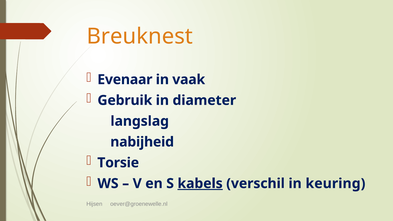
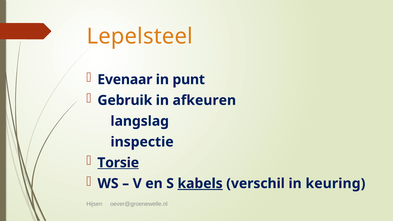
Breuknest: Breuknest -> Lepelsteel
vaak: vaak -> punt
diameter: diameter -> afkeuren
nabijheid: nabijheid -> inspectie
Torsie underline: none -> present
